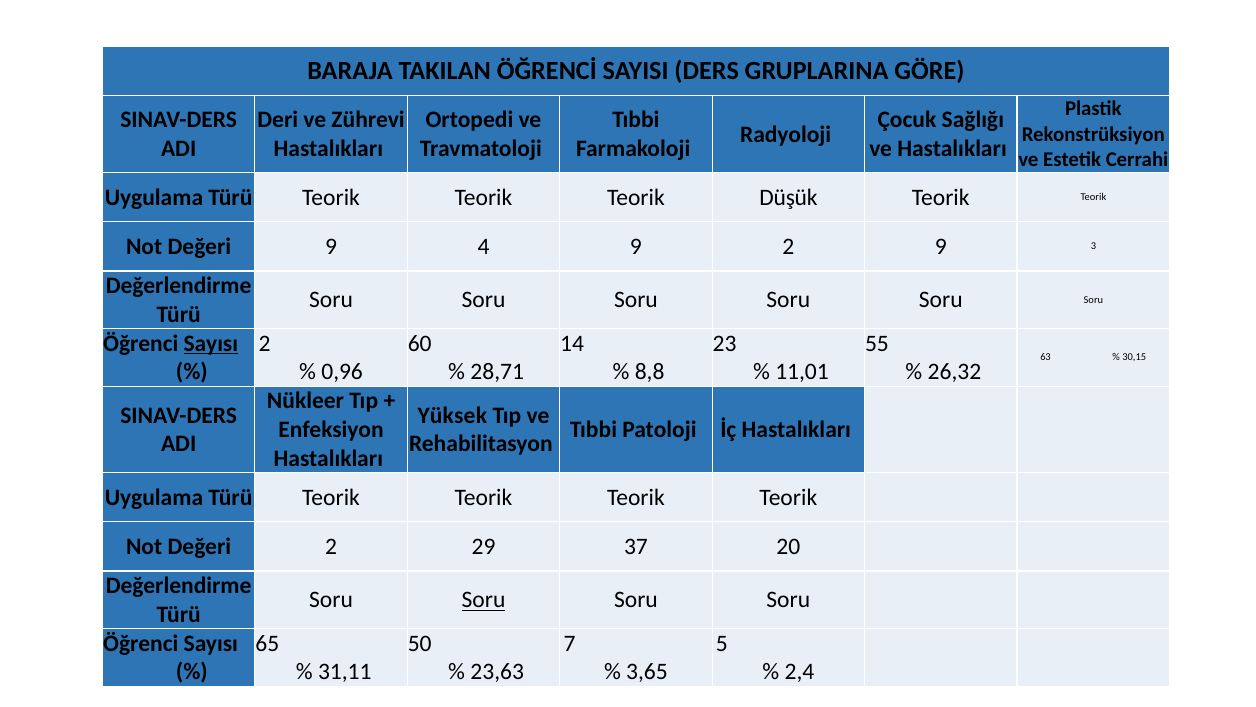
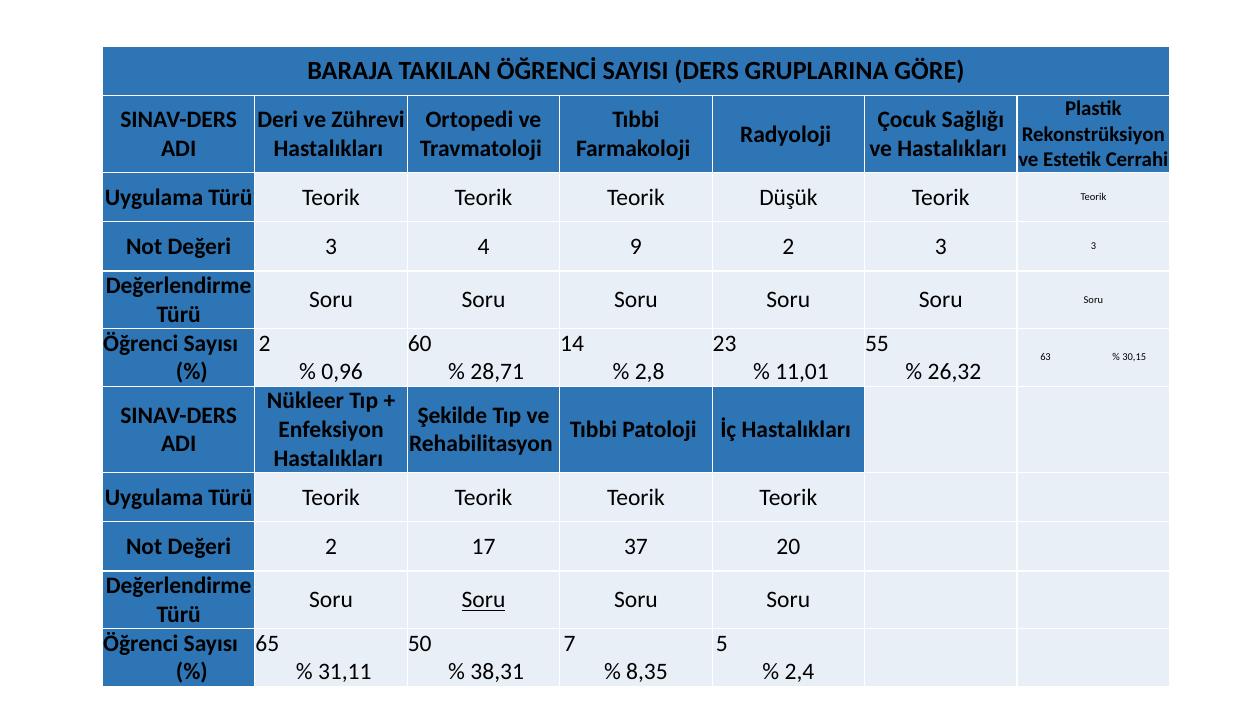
Değeri 9: 9 -> 3
2 9: 9 -> 3
Sayısı at (211, 343) underline: present -> none
8,8: 8,8 -> 2,8
Yüksek: Yüksek -> Şekilde
29: 29 -> 17
23,63: 23,63 -> 38,31
3,65: 3,65 -> 8,35
